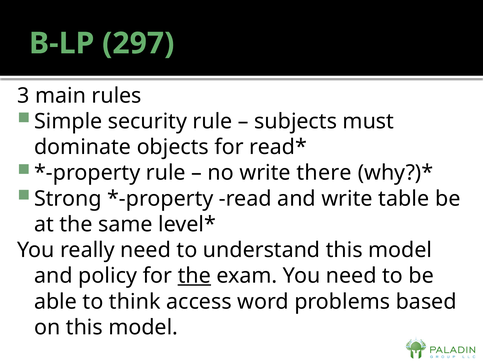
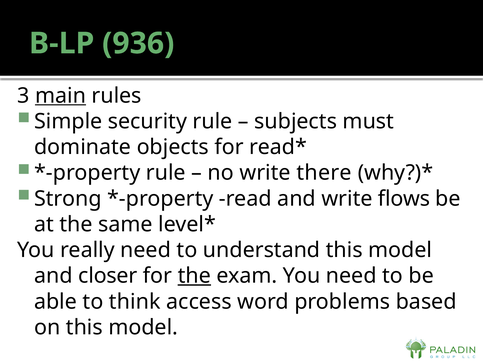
297: 297 -> 936
main underline: none -> present
table: table -> flows
policy: policy -> closer
